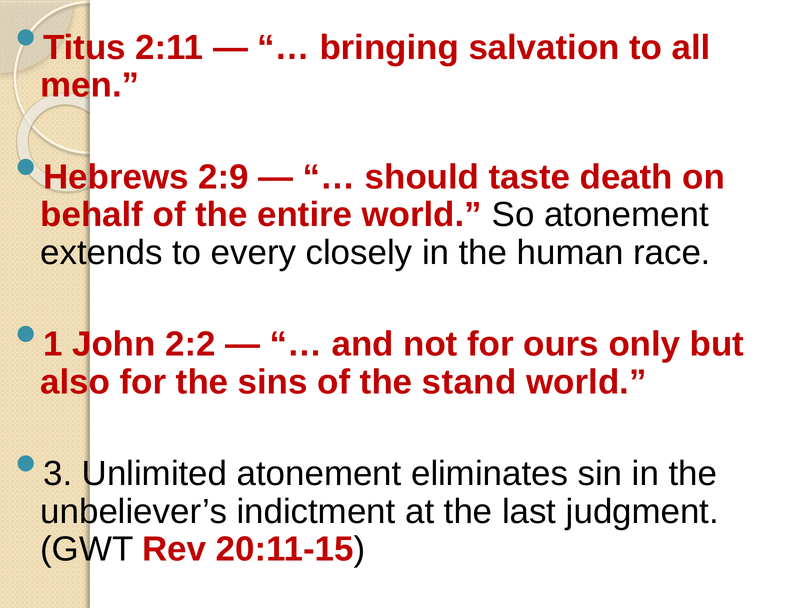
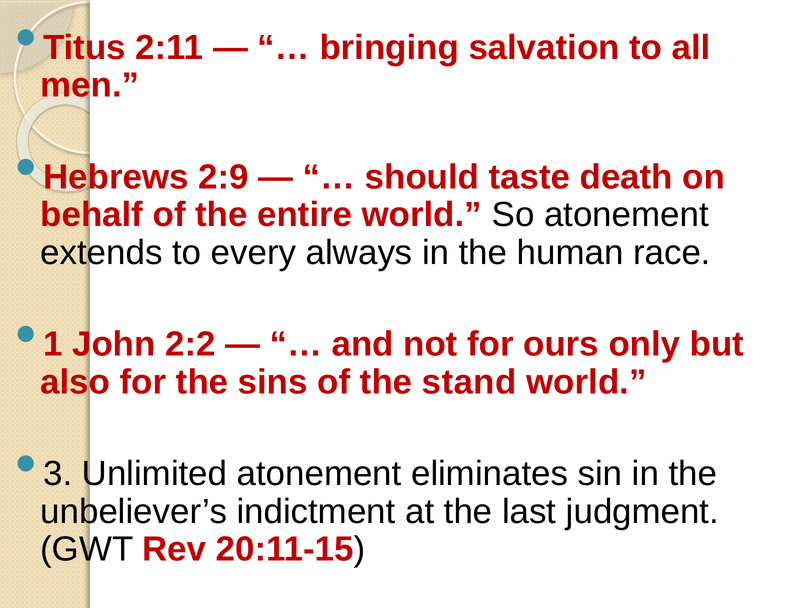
closely: closely -> always
